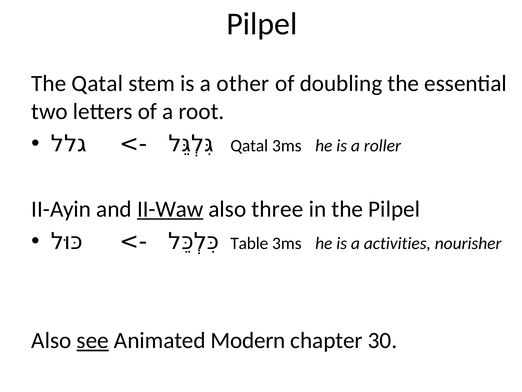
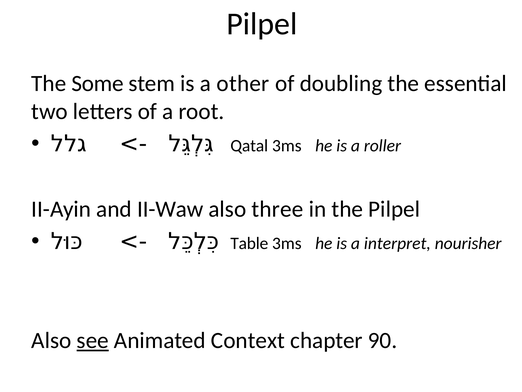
The Qatal: Qatal -> Some
II-Waw underline: present -> none
activities: activities -> interpret
Modern: Modern -> Context
30: 30 -> 90
